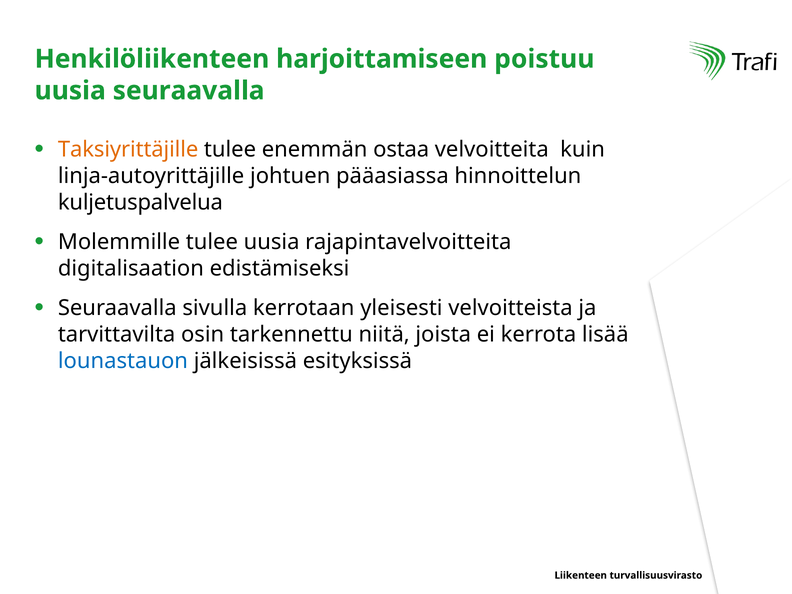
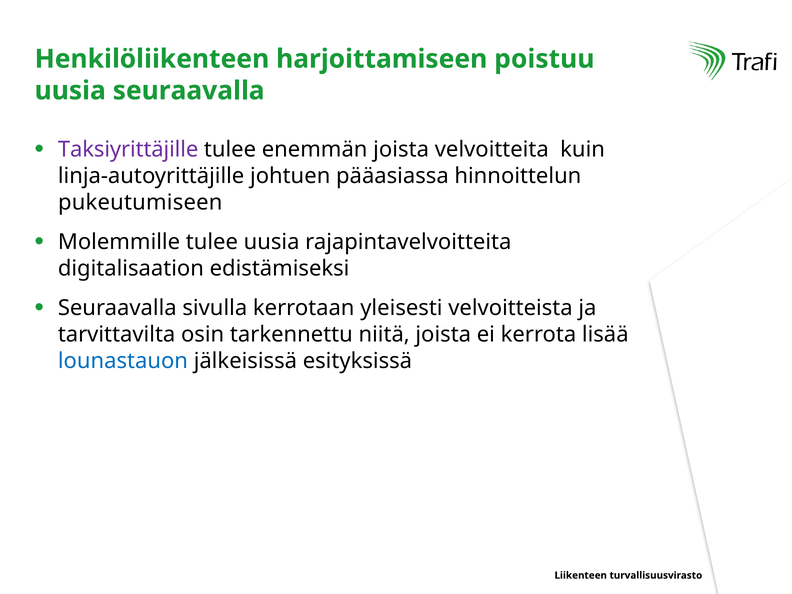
Taksiyrittäjille colour: orange -> purple
enemmän ostaa: ostaa -> joista
kuljetuspalvelua: kuljetuspalvelua -> pukeutumiseen
